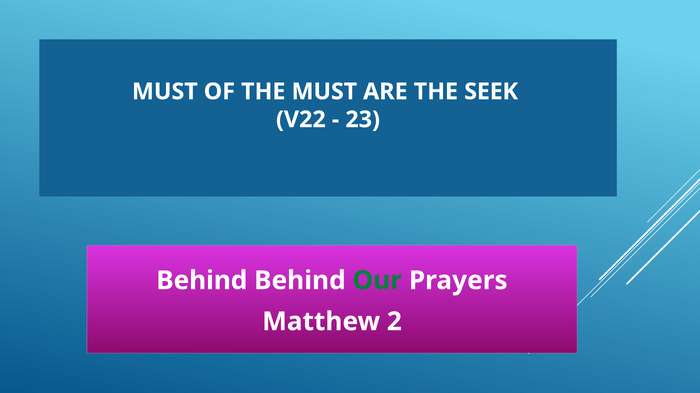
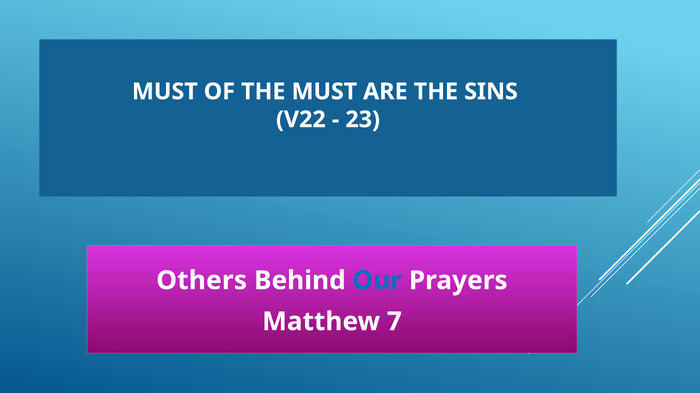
SEEK: SEEK -> SINS
Behind at (202, 281): Behind -> Others
Our colour: green -> blue
2: 2 -> 7
